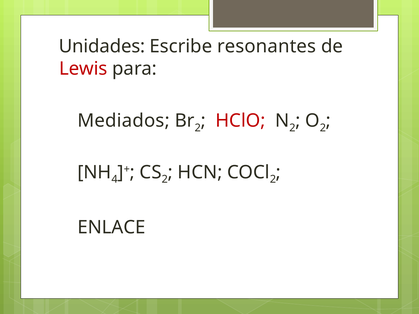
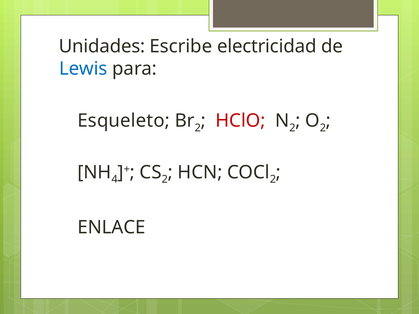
resonantes: resonantes -> electricidad
Lewis colour: red -> blue
Mediados: Mediados -> Esqueleto
